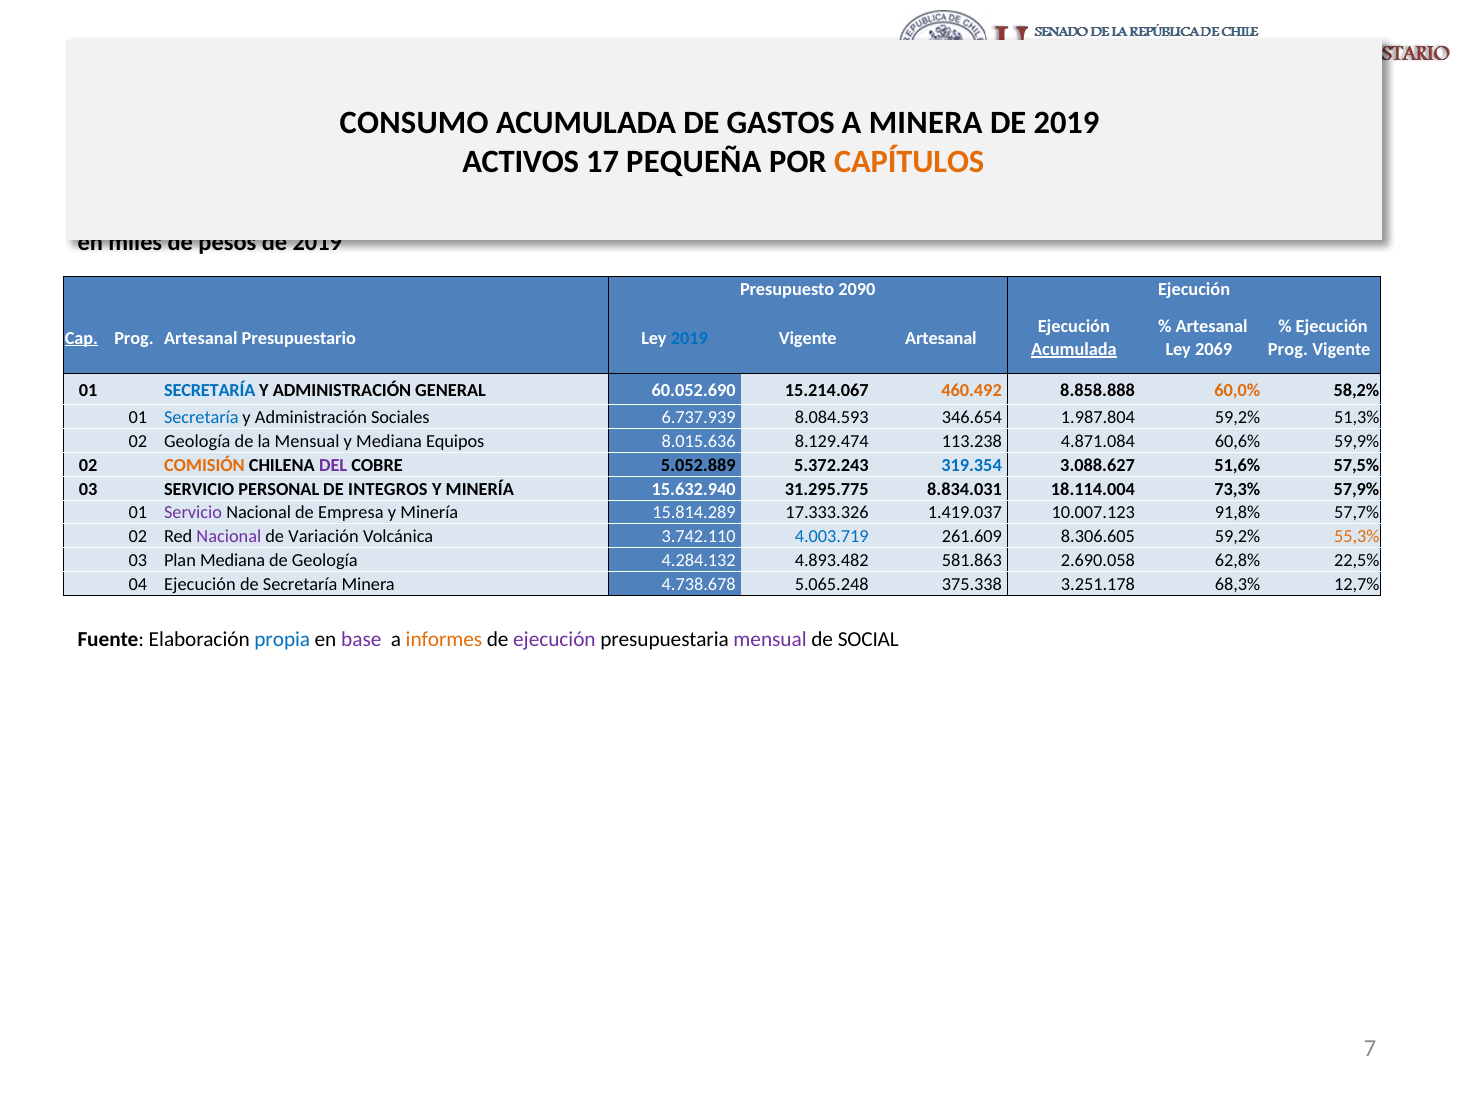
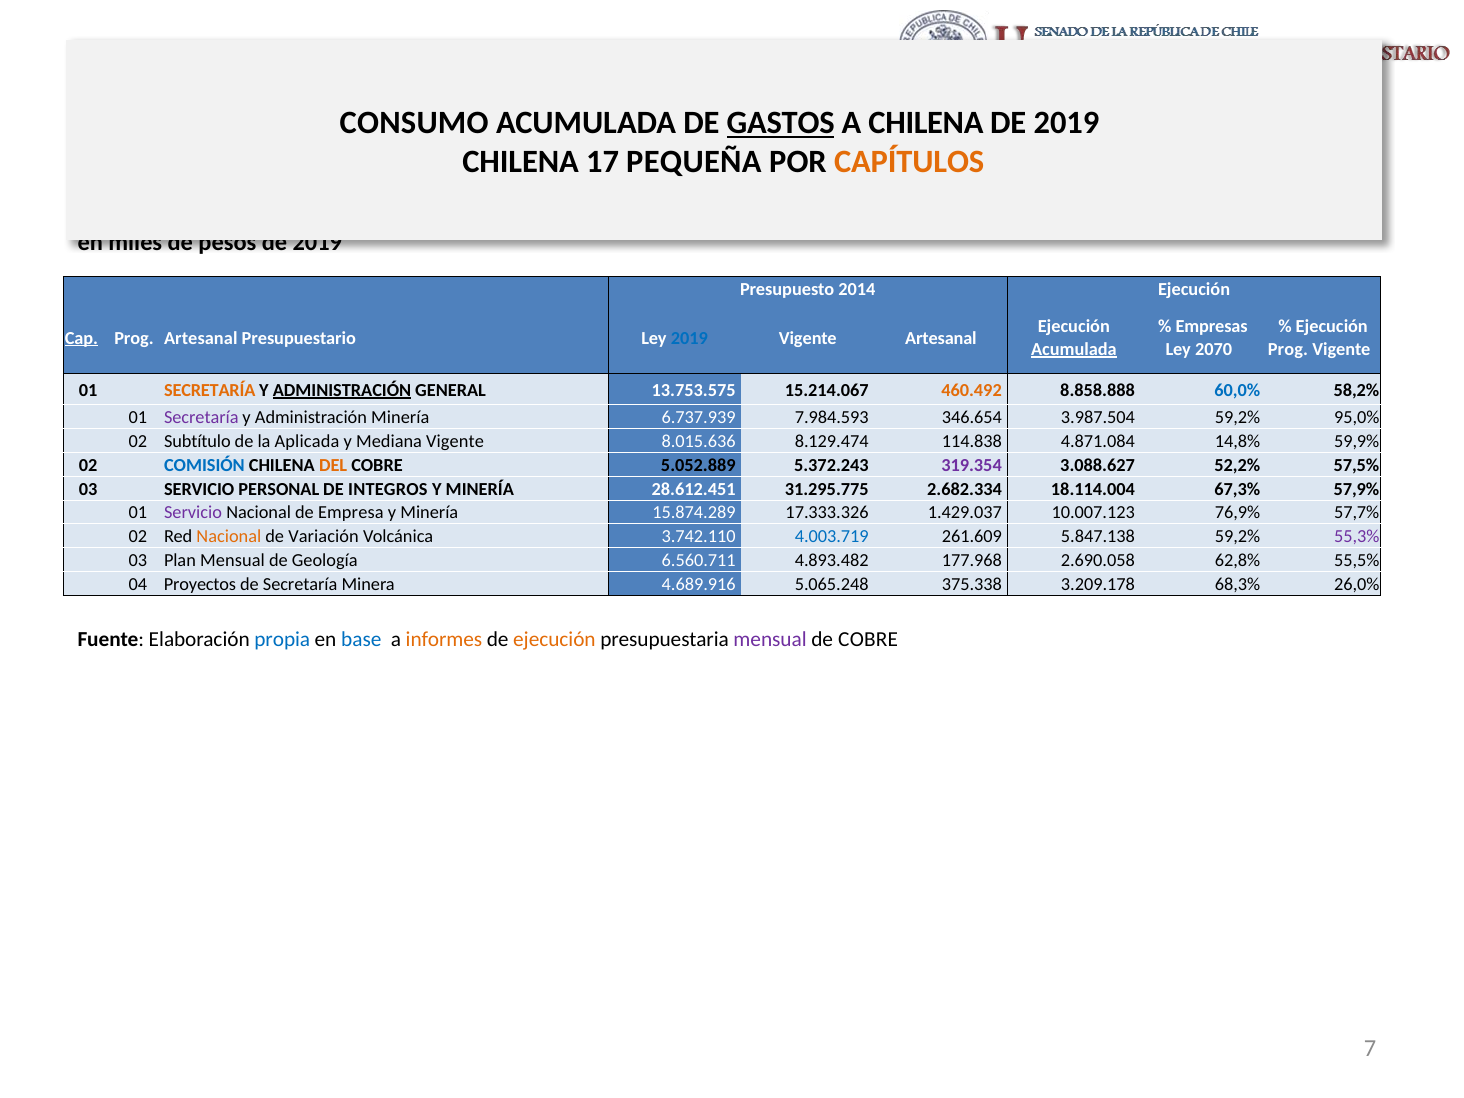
GASTOS underline: none -> present
A MINERA: MINERA -> CHILENA
ACTIVOS at (521, 162): ACTIVOS -> CHILENA
2090: 2090 -> 2014
Artesanal at (1212, 327): Artesanal -> Empresas
2069: 2069 -> 2070
SECRETARÍA at (210, 390) colour: blue -> orange
ADMINISTRACIÓN at (342, 390) underline: none -> present
60.052.690: 60.052.690 -> 13.753.575
60,0% colour: orange -> blue
Secretaría at (201, 418) colour: blue -> purple
Administración Sociales: Sociales -> Minería
8.084.593: 8.084.593 -> 7.984.593
1.987.804: 1.987.804 -> 3.987.504
51,3%: 51,3% -> 95,0%
02 Geología: Geología -> Subtítulo
la Mensual: Mensual -> Aplicada
Mediana Equipos: Equipos -> Vigente
113.238: 113.238 -> 114.838
60,6%: 60,6% -> 14,8%
COMISIÓN colour: orange -> blue
DEL colour: purple -> orange
319.354 colour: blue -> purple
51,6%: 51,6% -> 52,2%
15.632.940: 15.632.940 -> 28.612.451
8.834.031: 8.834.031 -> 2.682.334
73,3%: 73,3% -> 67,3%
15.814.289: 15.814.289 -> 15.874.289
1.419.037: 1.419.037 -> 1.429.037
91,8%: 91,8% -> 76,9%
Nacional at (229, 537) colour: purple -> orange
8.306.605: 8.306.605 -> 5.847.138
55,3% colour: orange -> purple
Plan Mediana: Mediana -> Mensual
4.284.132: 4.284.132 -> 6.560.711
581.863: 581.863 -> 177.968
22,5%: 22,5% -> 55,5%
04 Ejecución: Ejecución -> Proyectos
4.738.678: 4.738.678 -> 4.689.916
3.251.178: 3.251.178 -> 3.209.178
12,7%: 12,7% -> 26,0%
base colour: purple -> blue
ejecución at (554, 640) colour: purple -> orange
de SOCIAL: SOCIAL -> COBRE
